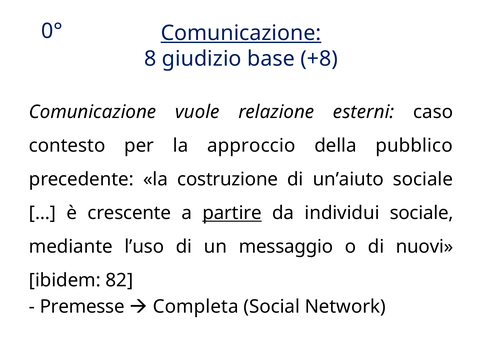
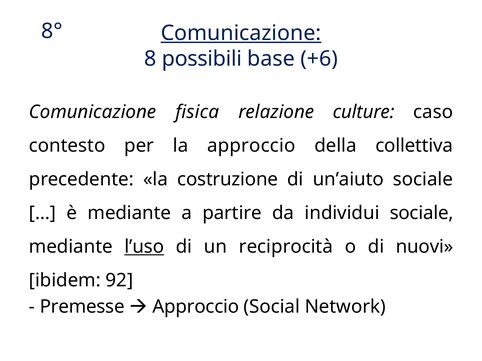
0°: 0° -> 8°
giudizio: giudizio -> possibili
+8: +8 -> +6
vuole: vuole -> fisica
esterni: esterni -> culture
pubblico: pubblico -> collettiva
è crescente: crescente -> mediante
partire underline: present -> none
l’uso underline: none -> present
messaggio: messaggio -> reciprocità
82: 82 -> 92
Completa at (196, 307): Completa -> Approccio
